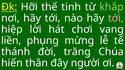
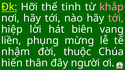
khắp colour: light green -> pink
chơi: chơi -> biên
thánh: thánh -> nhậm
trăng: trăng -> thuộc
